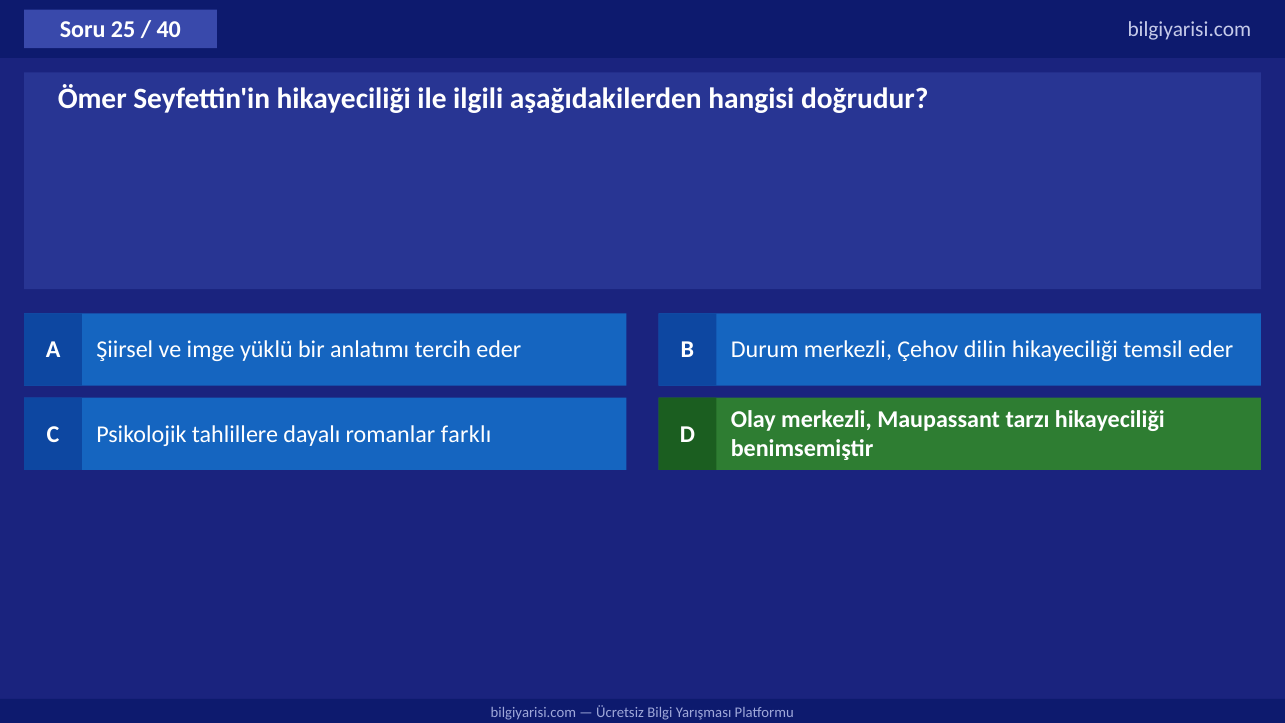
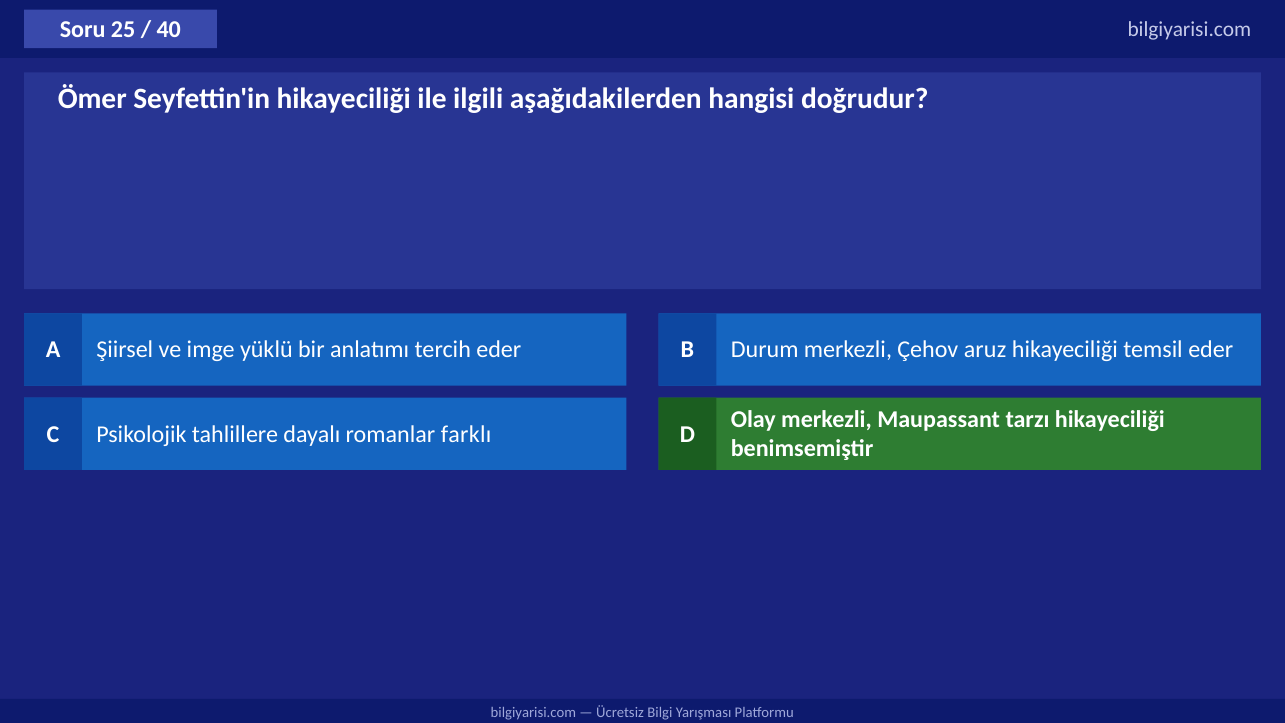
dilin: dilin -> aruz
